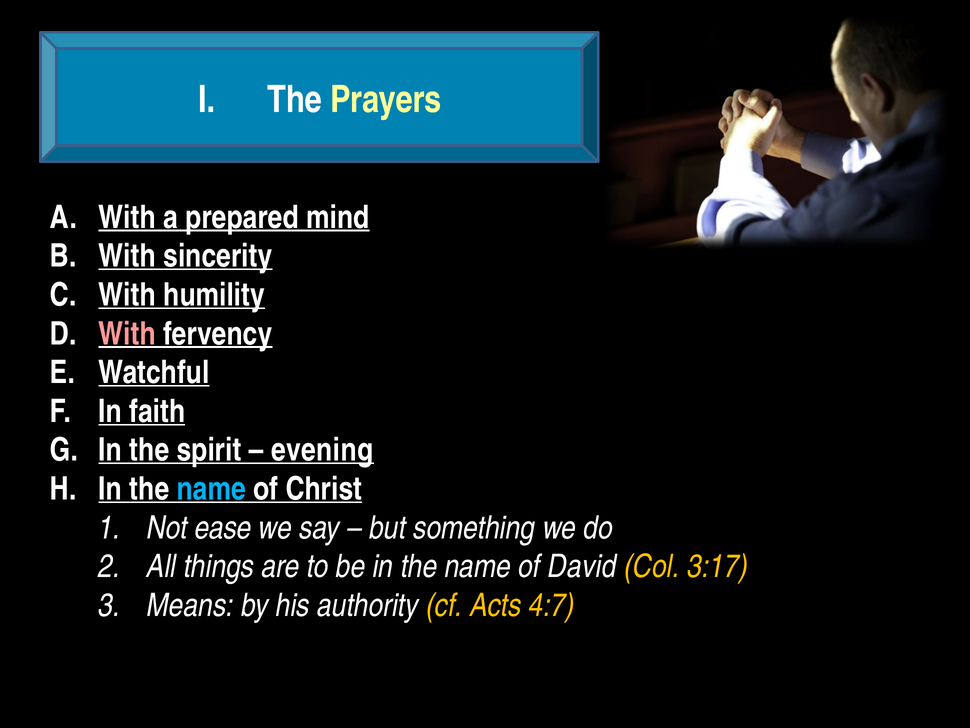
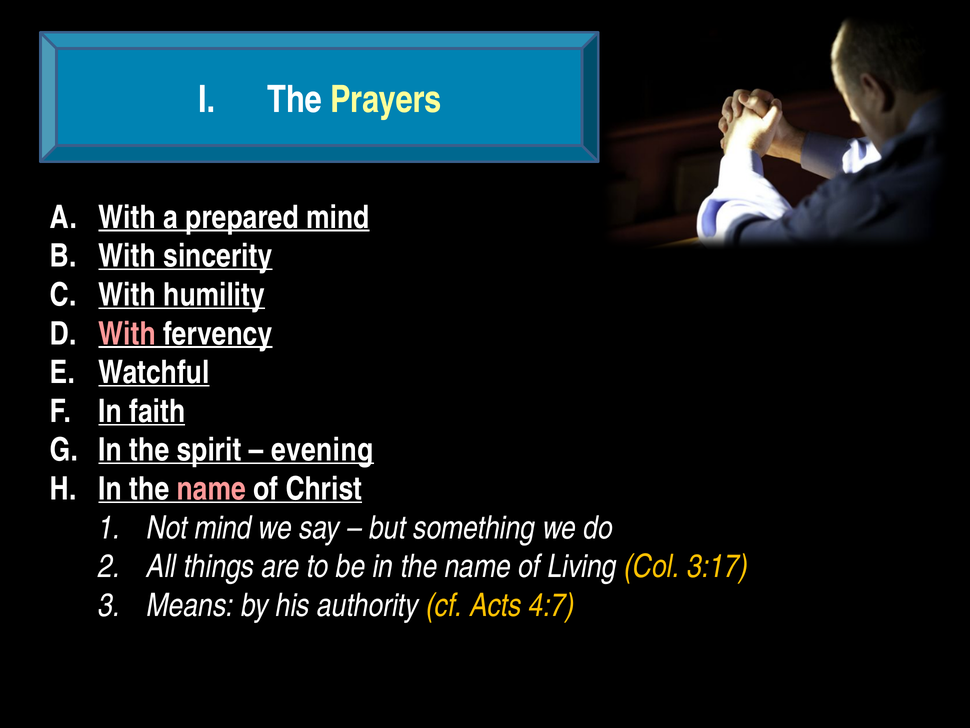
name at (211, 489) colour: light blue -> pink
Not ease: ease -> mind
David: David -> Living
